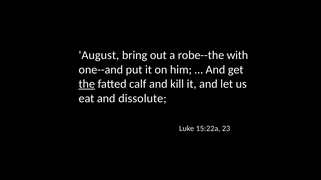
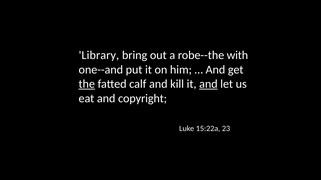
August: August -> Library
and at (208, 84) underline: none -> present
dissolute: dissolute -> copyright
